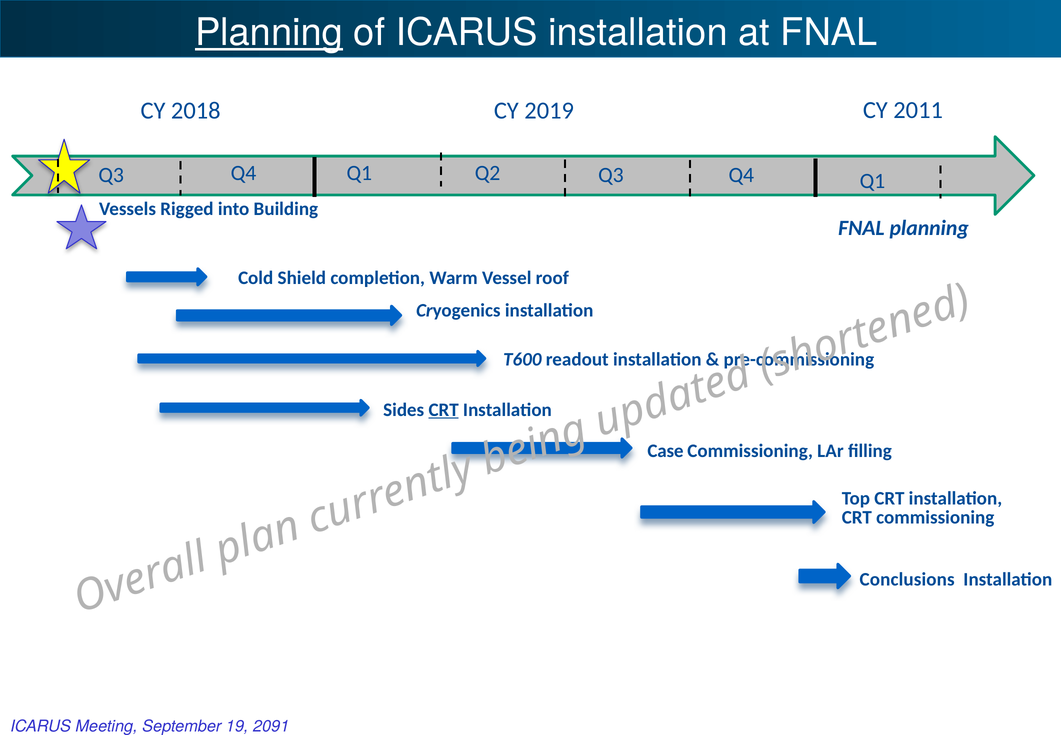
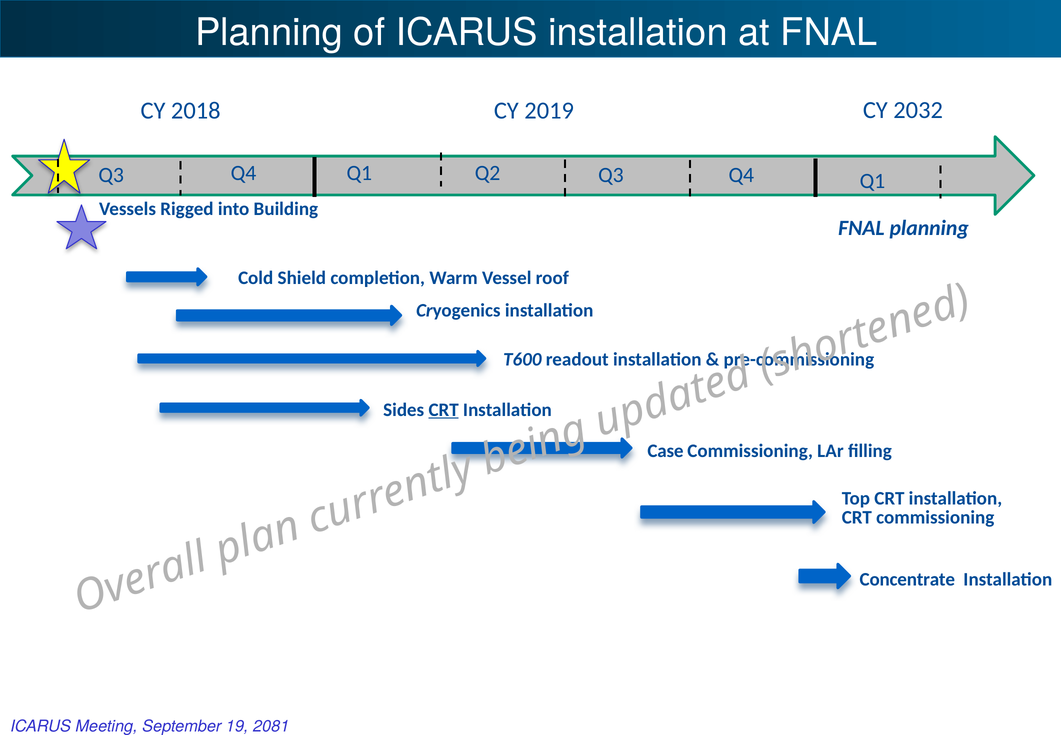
Planning at (269, 33) underline: present -> none
2011: 2011 -> 2032
Conclusions: Conclusions -> Concentrate
2091: 2091 -> 2081
